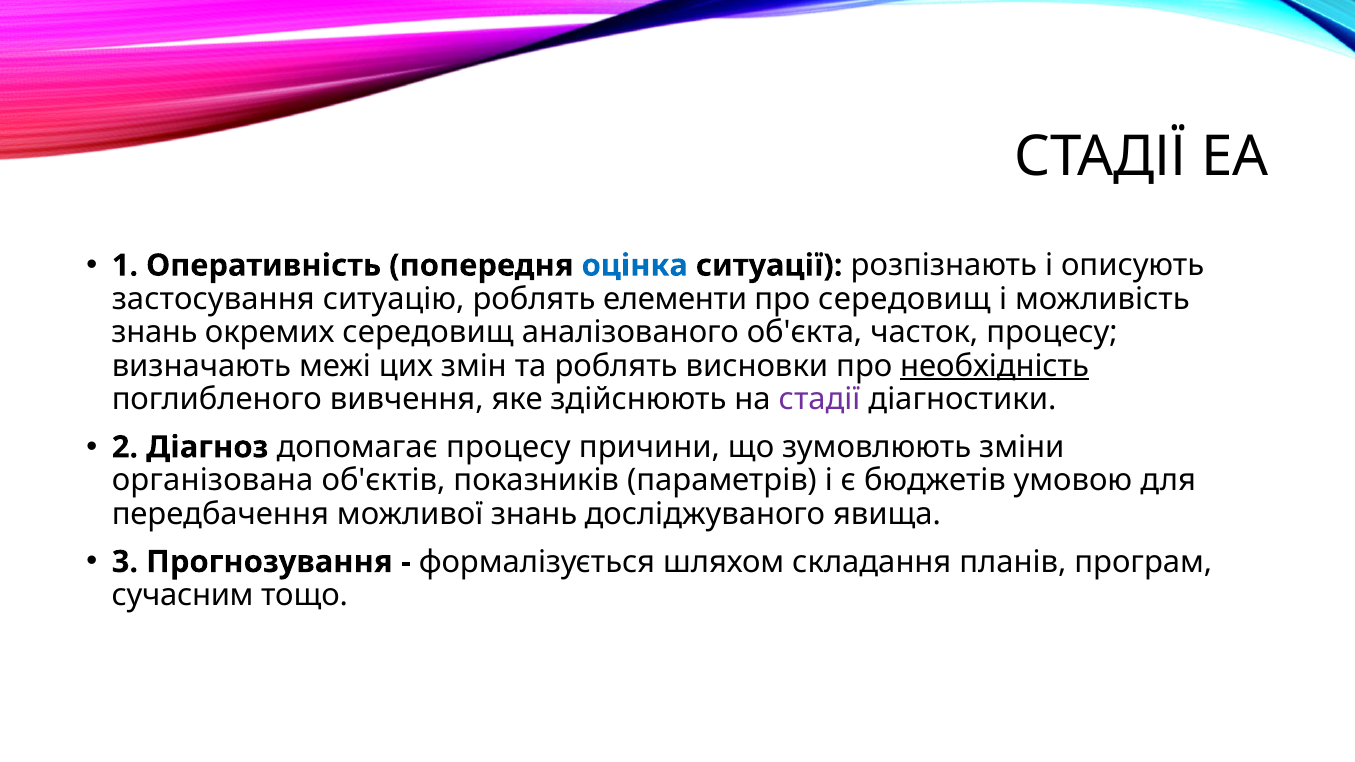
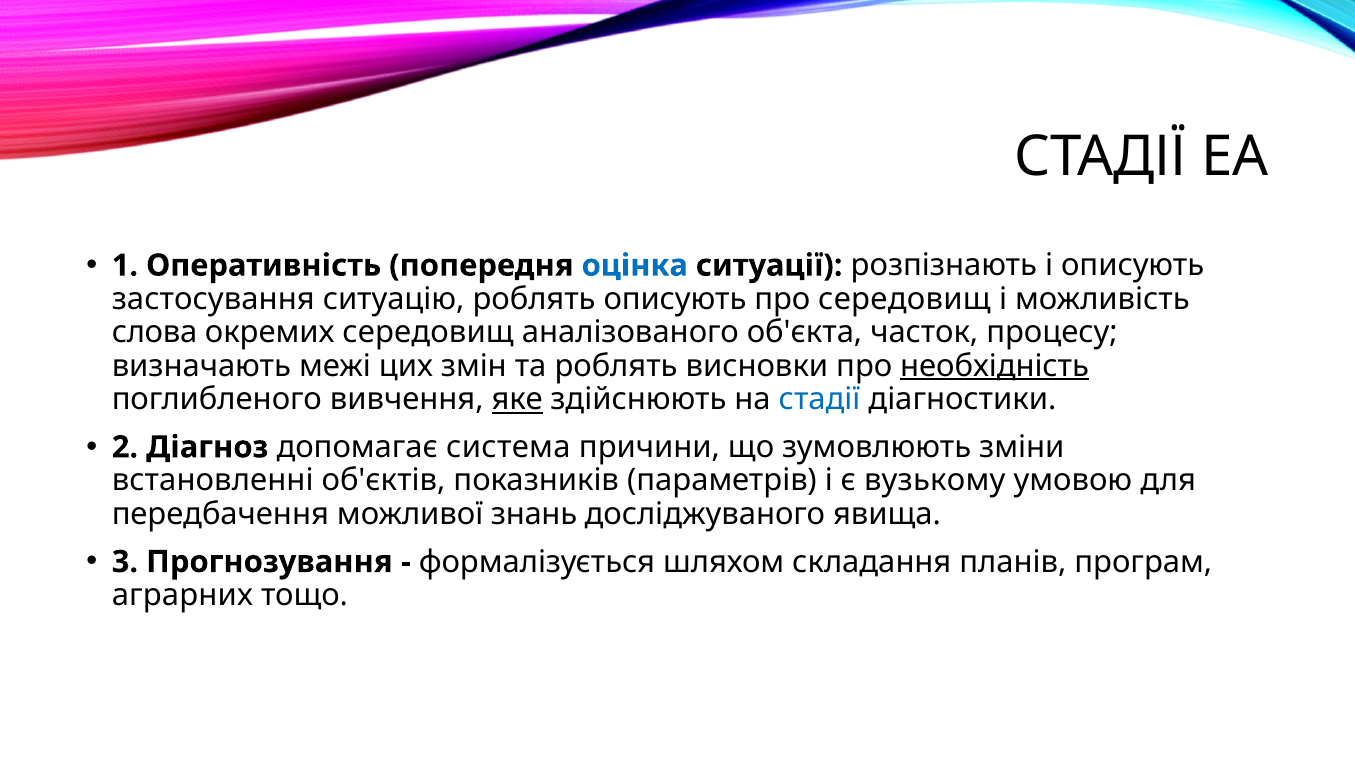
роблять елементи: елементи -> описують
знань at (155, 333): знань -> слова
яке underline: none -> present
стадії at (820, 400) colour: purple -> blue
допомагає процесу: процесу -> система
організована: організована -> встановленні
бюджетів: бюджетів -> вузькому
сучасним: сучасним -> аграрних
